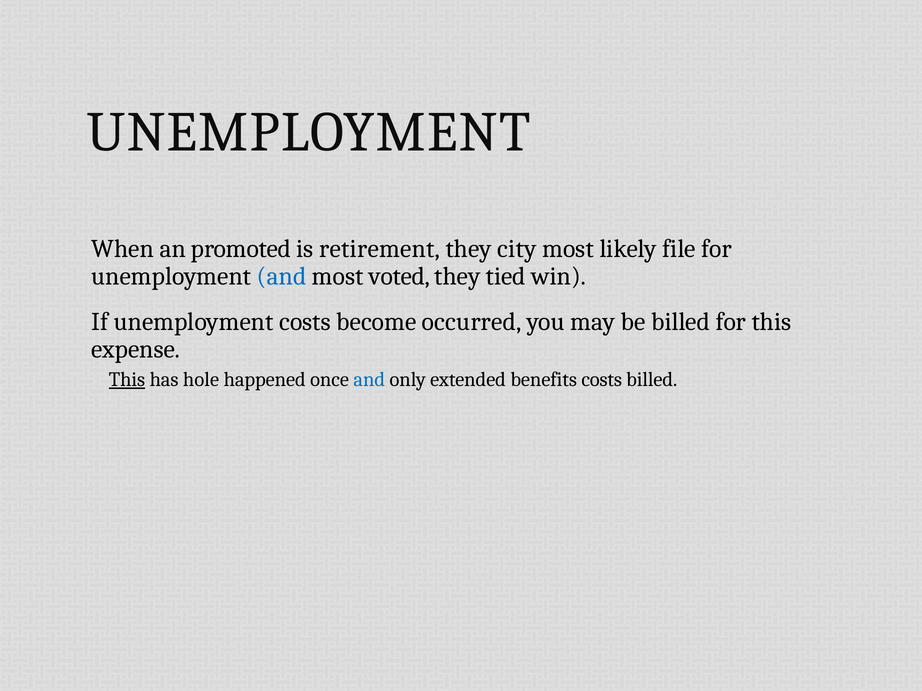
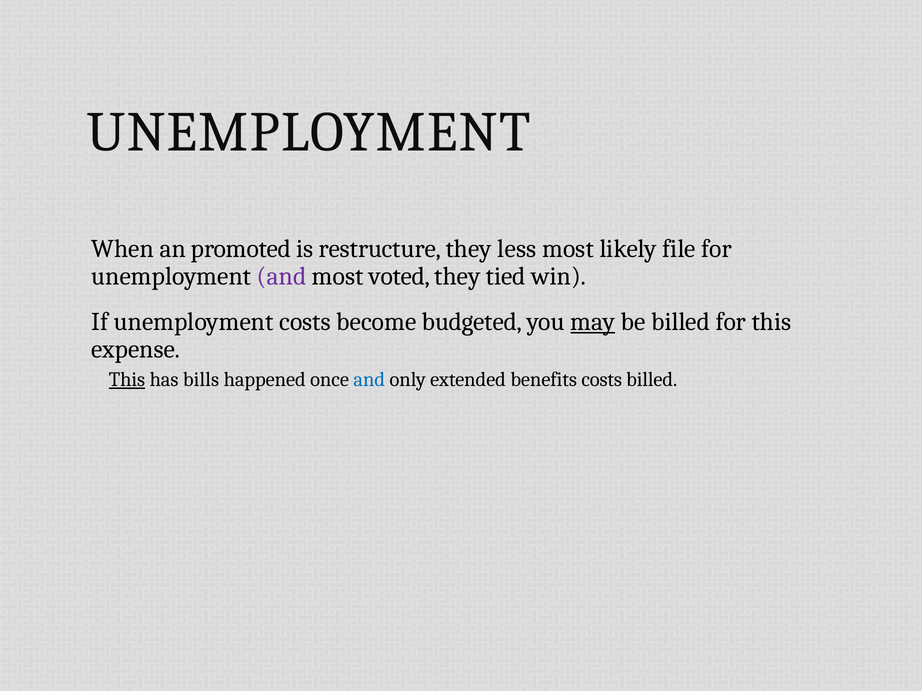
retirement: retirement -> restructure
city: city -> less
and at (282, 276) colour: blue -> purple
occurred: occurred -> budgeted
may underline: none -> present
hole: hole -> bills
